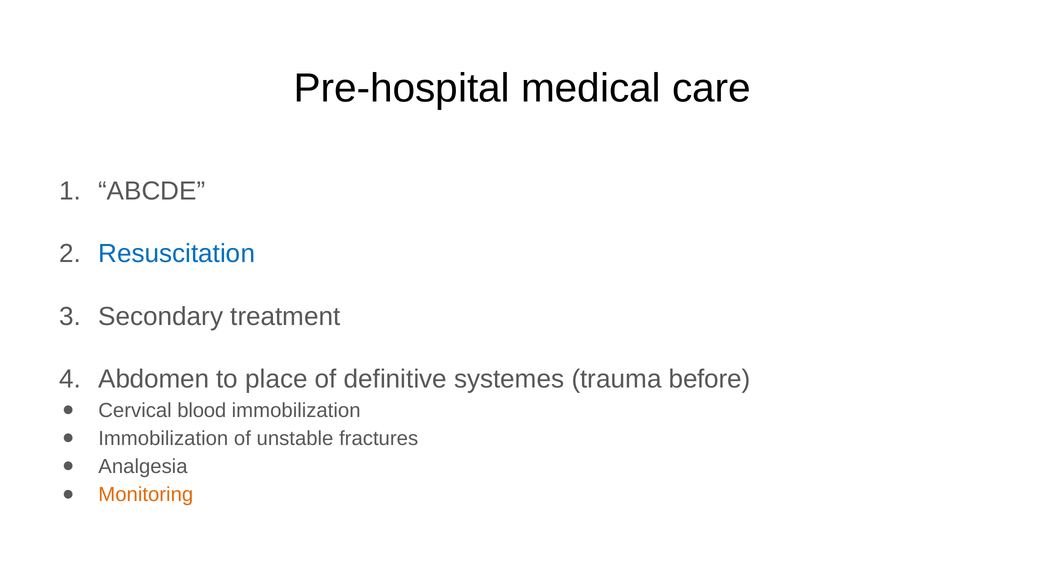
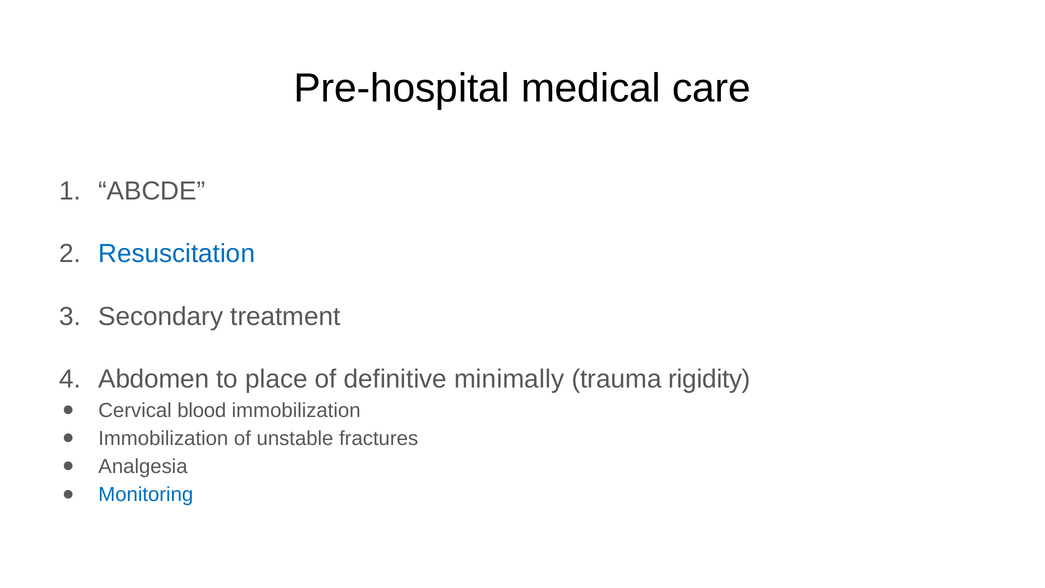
systemes: systemes -> minimally
before: before -> rigidity
Monitoring colour: orange -> blue
